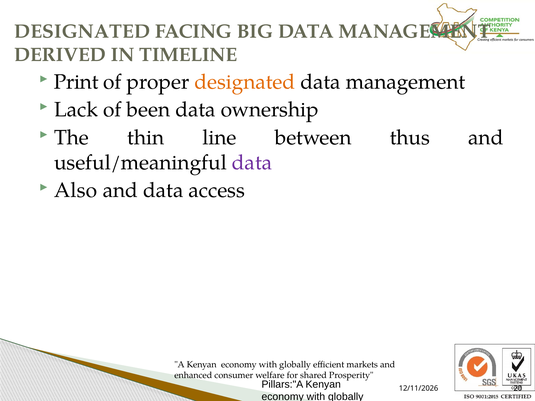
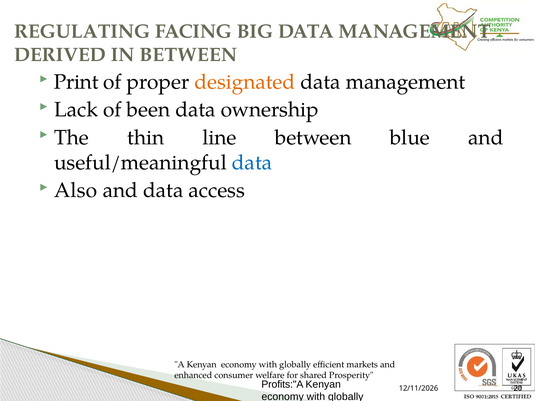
DESIGNATED at (82, 32): DESIGNATED -> REGULATING
IN TIMELINE: TIMELINE -> BETWEEN
thus: thus -> blue
data at (252, 163) colour: purple -> blue
Pillars:"A: Pillars:"A -> Profits:"A
